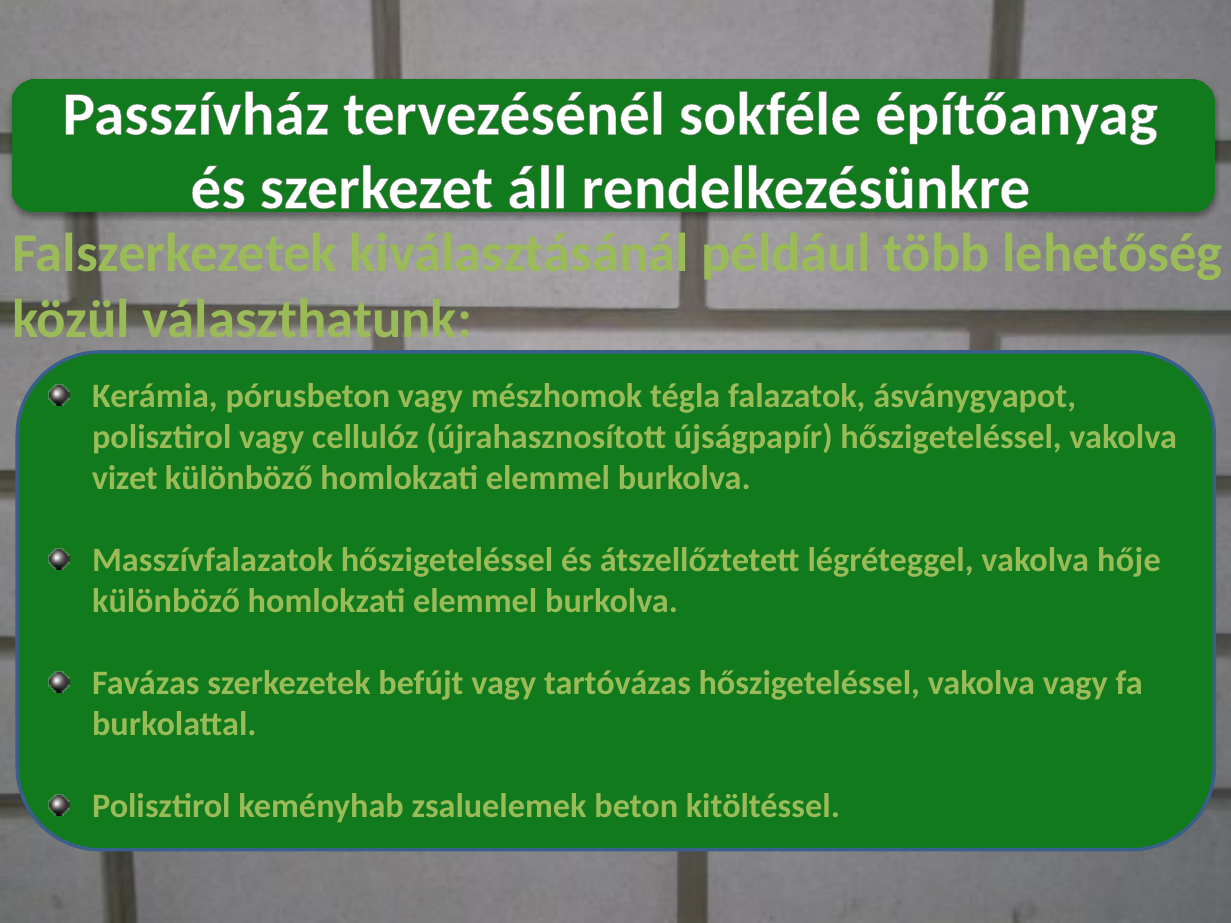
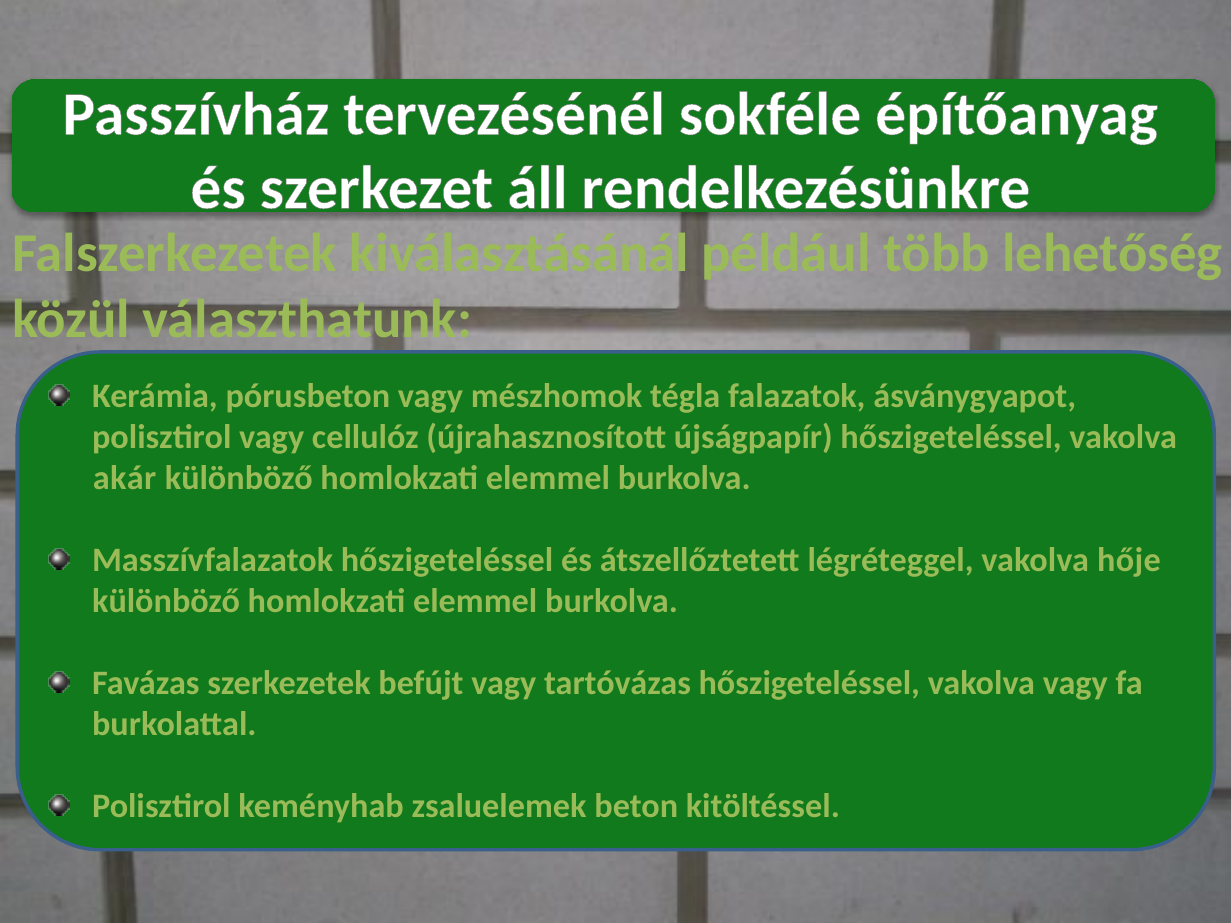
vizet: vizet -> akár
